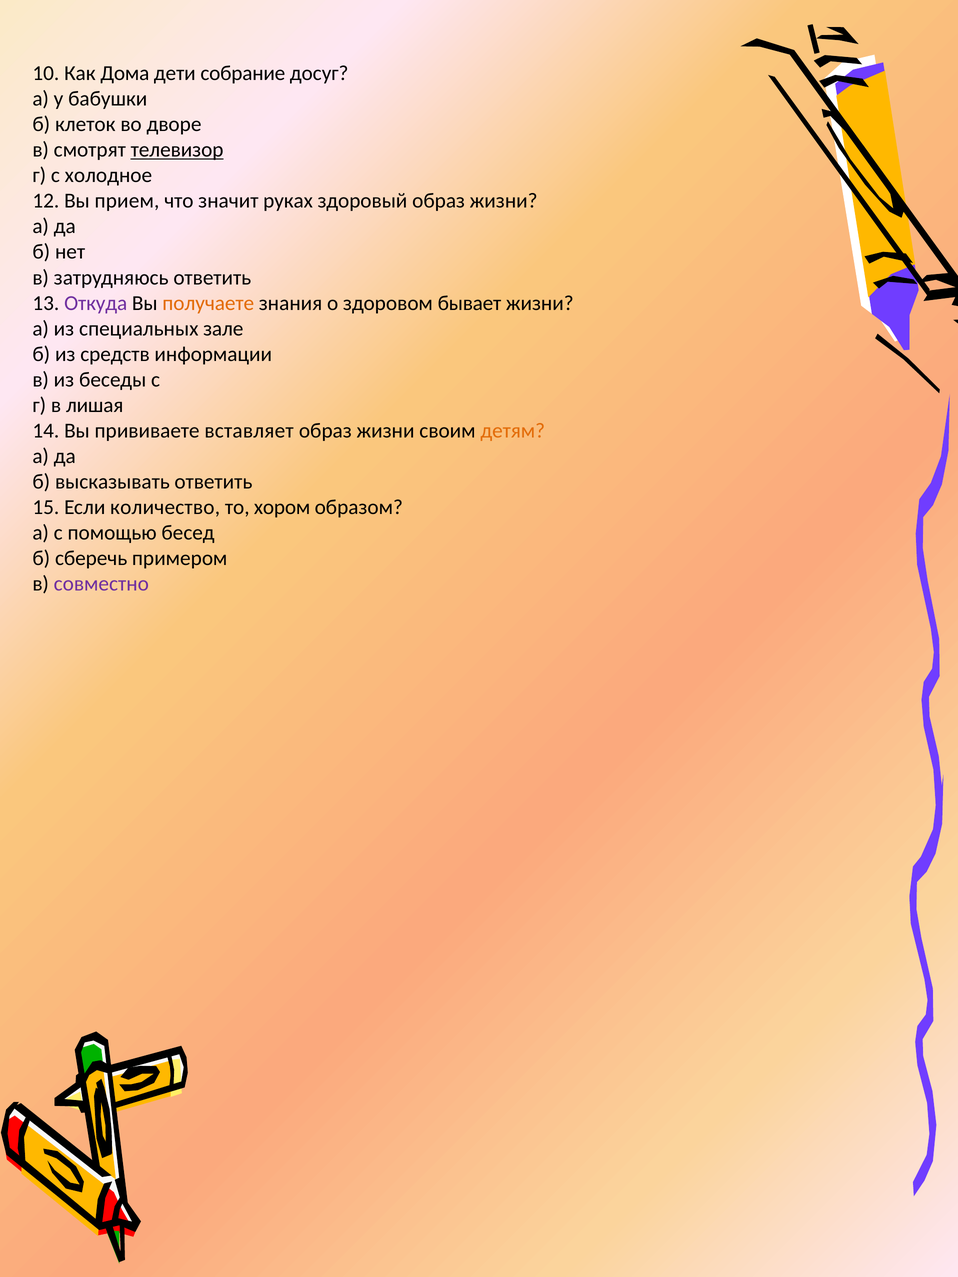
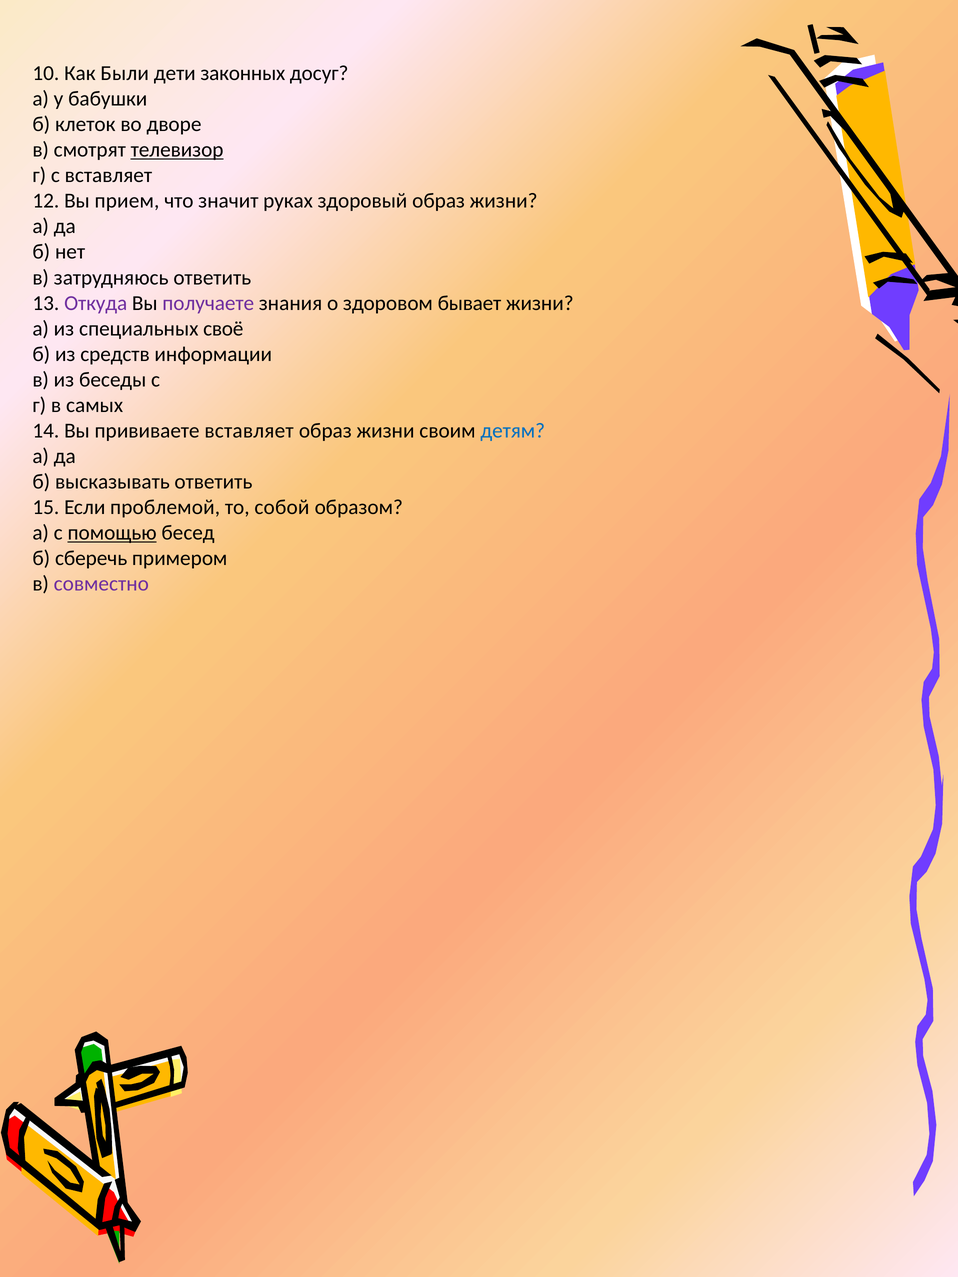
Дома: Дома -> Были
собрание: собрание -> законных
с холодное: холодное -> вставляет
получаете colour: orange -> purple
зале: зале -> своё
лишая: лишая -> самых
детям colour: orange -> blue
количество: количество -> проблемой
хором: хором -> собой
помощью underline: none -> present
